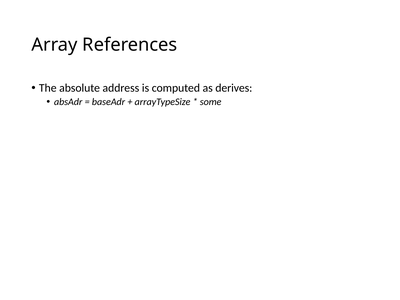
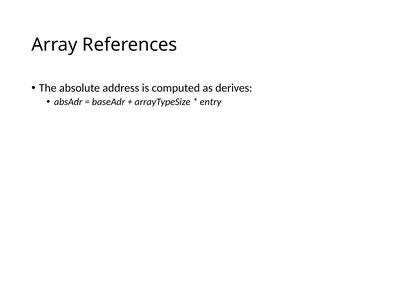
some: some -> entry
